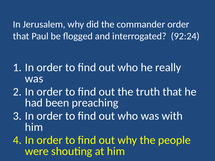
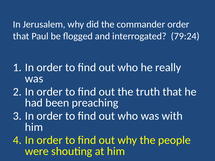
92:24: 92:24 -> 79:24
